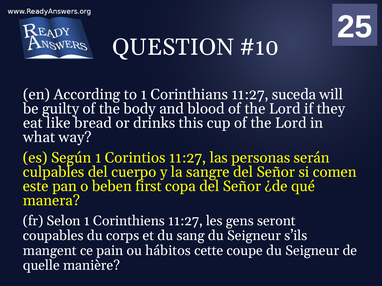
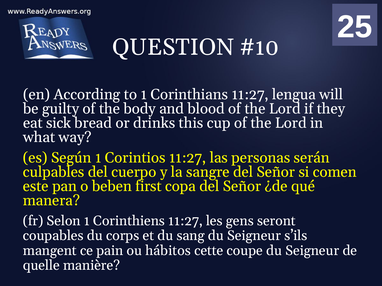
suceda: suceda -> lengua
like: like -> sick
